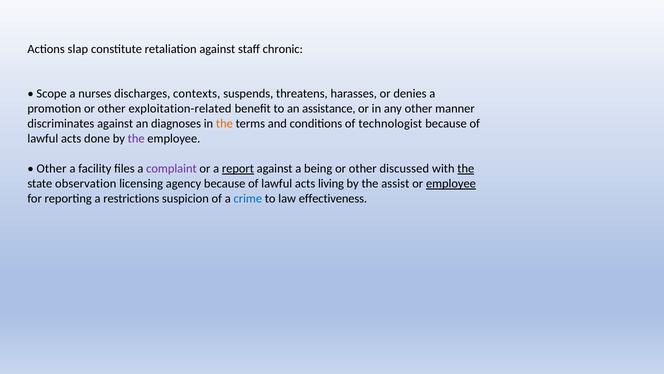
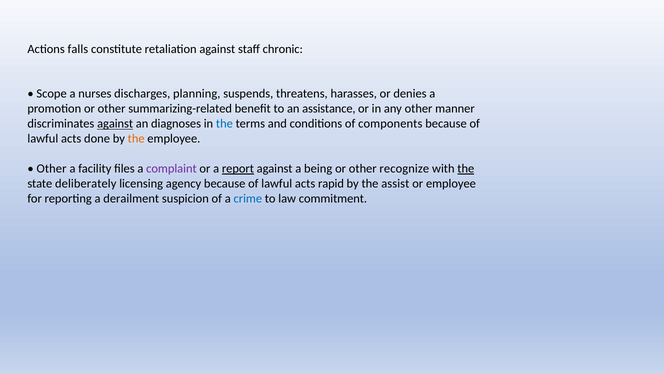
slap: slap -> falls
contexts: contexts -> planning
exploitation-related: exploitation-related -> summarizing-related
against at (115, 124) underline: none -> present
the at (224, 124) colour: orange -> blue
technologist: technologist -> components
the at (136, 139) colour: purple -> orange
discussed: discussed -> recognize
observation: observation -> deliberately
living: living -> rapid
employee at (451, 183) underline: present -> none
restrictions: restrictions -> derailment
effectiveness: effectiveness -> commitment
